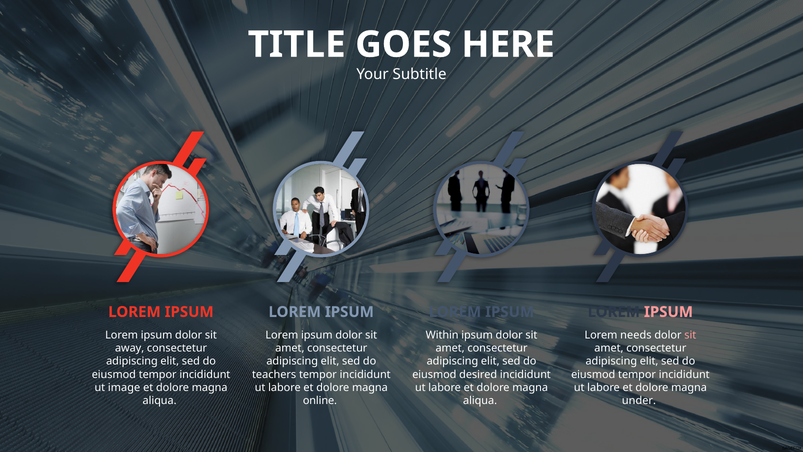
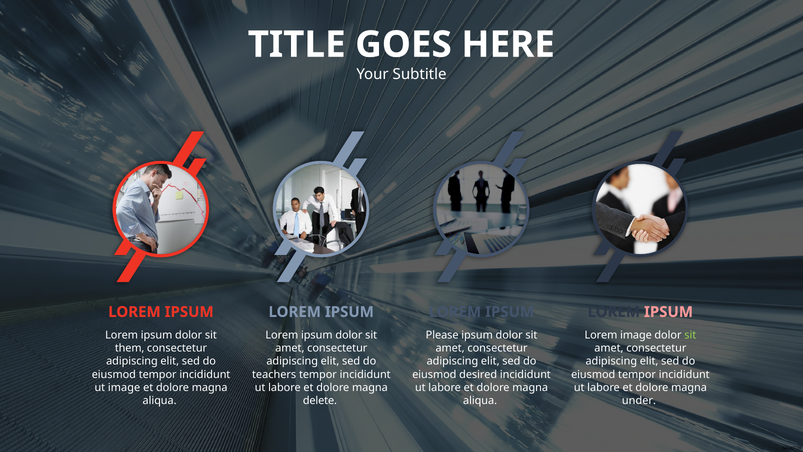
Within: Within -> Please
Lorem needs: needs -> image
sit at (690, 335) colour: pink -> light green
away: away -> them
online: online -> delete
